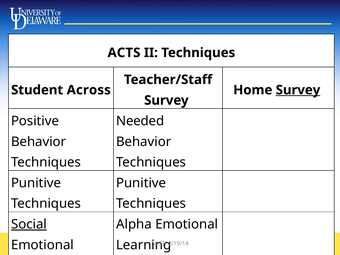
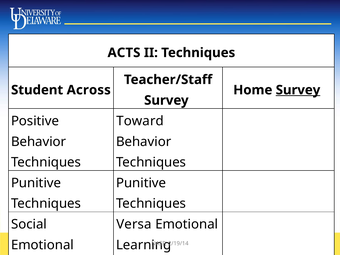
Needed: Needed -> Toward
Social underline: present -> none
Alpha: Alpha -> Versa
